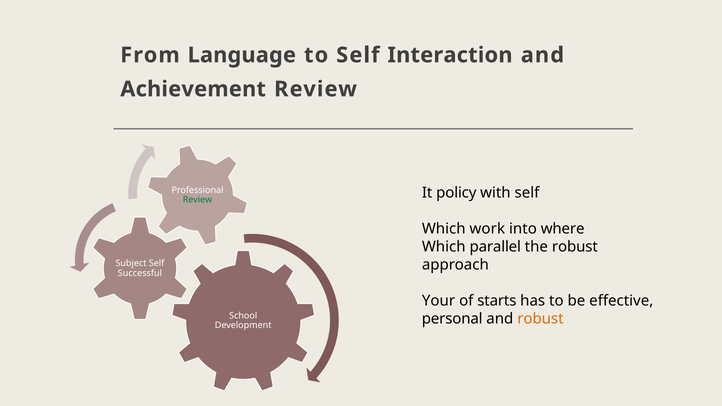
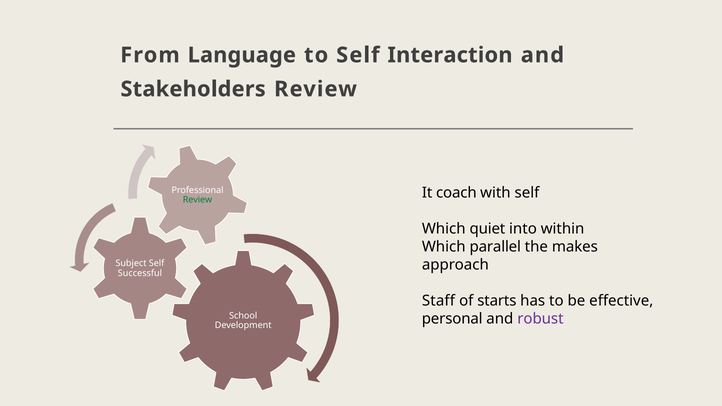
Achievement: Achievement -> Stakeholders
policy: policy -> coach
work: work -> quiet
where: where -> within
the robust: robust -> makes
Your: Your -> Staff
robust at (540, 319) colour: orange -> purple
